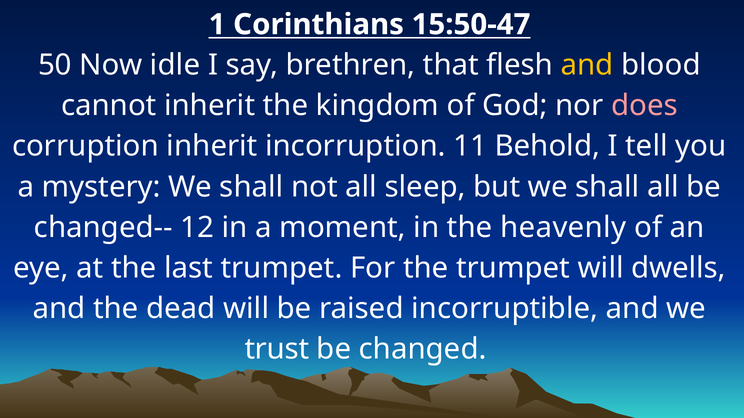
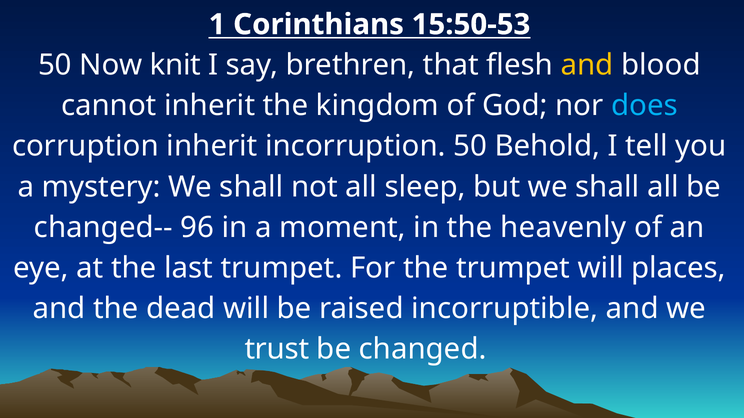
15:50-47: 15:50-47 -> 15:50-53
idle: idle -> knit
does colour: pink -> light blue
incorruption 11: 11 -> 50
12: 12 -> 96
dwells: dwells -> places
